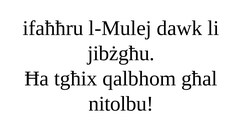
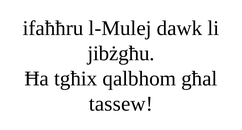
nitolbu: nitolbu -> tassew
